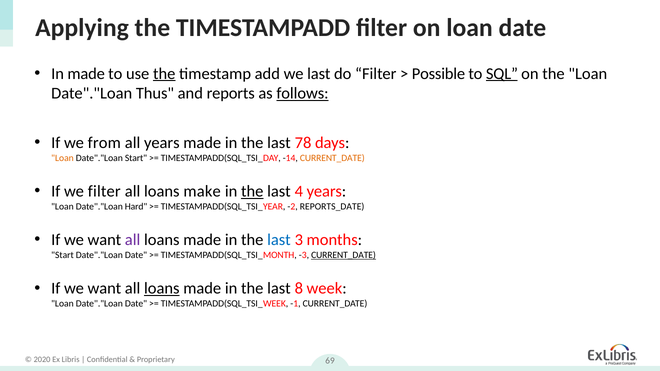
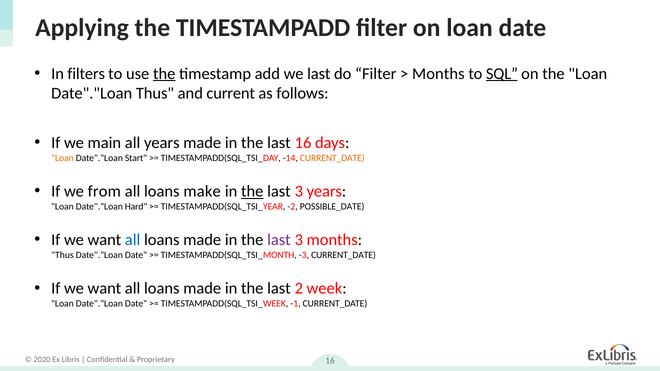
In made: made -> filters
Possible at (438, 74): Possible -> Months
reports: reports -> current
follows underline: present -> none
from: from -> main
last 78: 78 -> 16
we filter: filter -> from
4 at (299, 191): 4 -> 3
REPORTS_DATE: REPORTS_DATE -> POSSIBLE_DATE
all at (133, 240) colour: purple -> blue
last at (279, 240) colour: blue -> purple
Start at (63, 255): Start -> Thus
CURRENT_DATE at (344, 255) underline: present -> none
loans at (162, 289) underline: present -> none
8: 8 -> 2
69 at (330, 361): 69 -> 16
